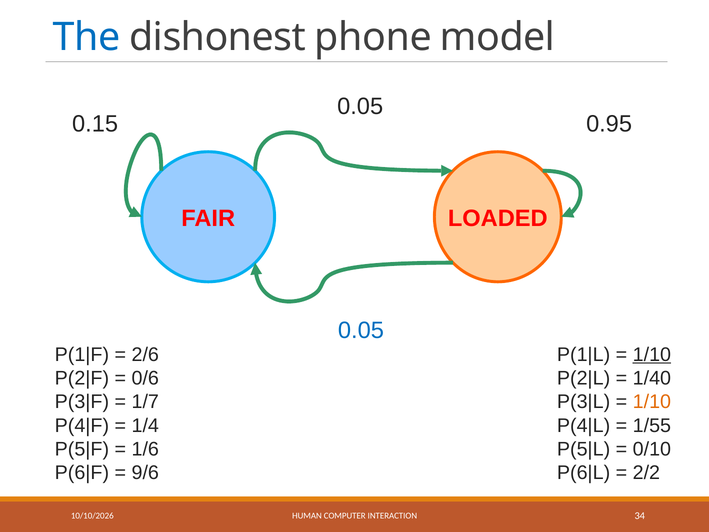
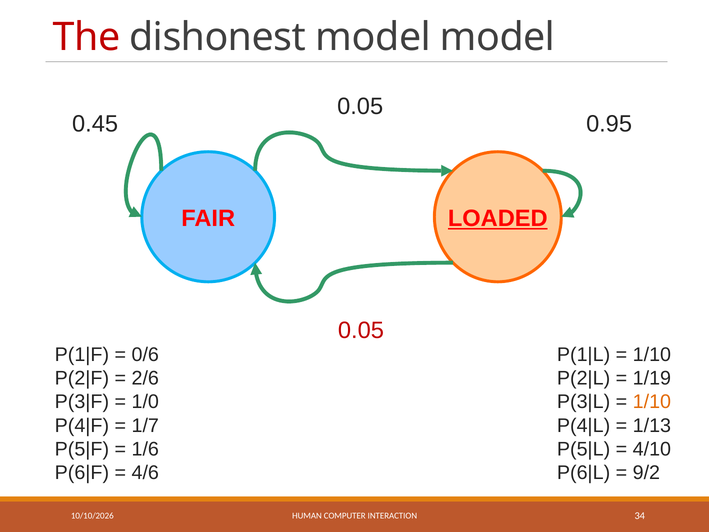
The colour: blue -> red
dishonest phone: phone -> model
0.15: 0.15 -> 0.45
LOADED underline: none -> present
0.05 at (361, 330) colour: blue -> red
2/6: 2/6 -> 0/6
1/10 at (652, 354) underline: present -> none
0/6: 0/6 -> 2/6
1/40: 1/40 -> 1/19
1/7: 1/7 -> 1/0
1/4: 1/4 -> 1/7
1/55: 1/55 -> 1/13
0/10: 0/10 -> 4/10
9/6: 9/6 -> 4/6
2/2: 2/2 -> 9/2
